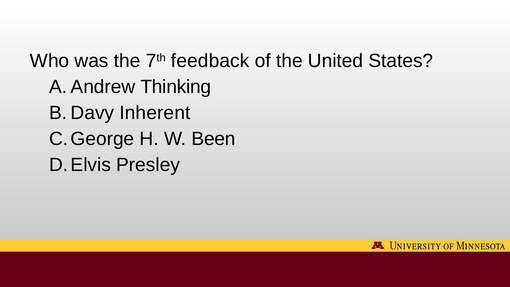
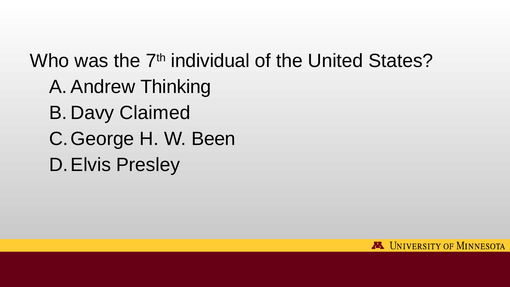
feedback: feedback -> individual
Inherent: Inherent -> Claimed
